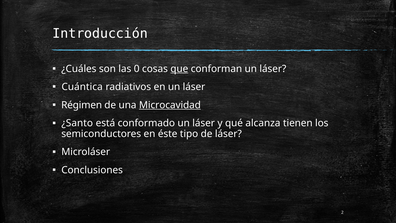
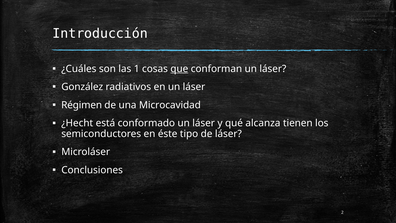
0: 0 -> 1
Cuántica: Cuántica -> González
Microcavidad underline: present -> none
¿Santo: ¿Santo -> ¿Hecht
